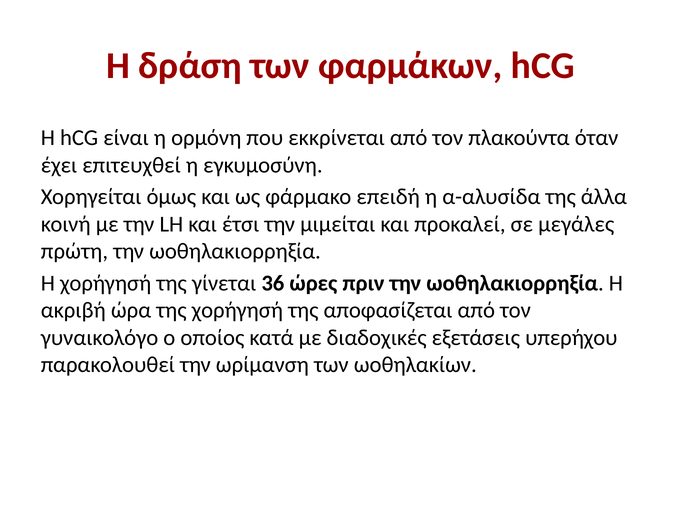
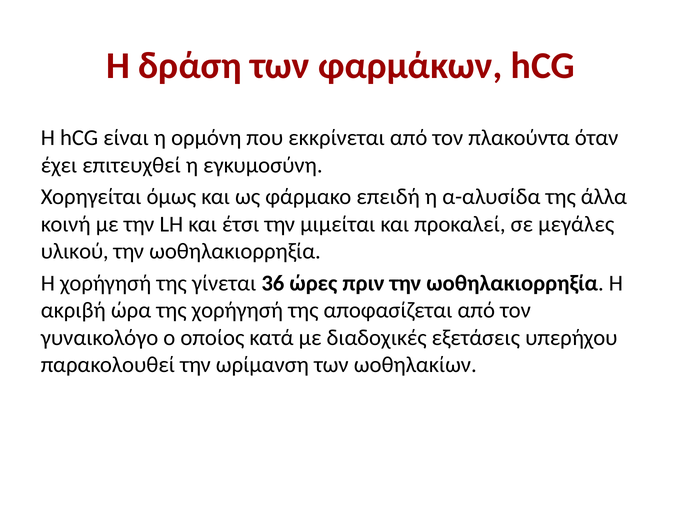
πρώτη: πρώτη -> υλικού
